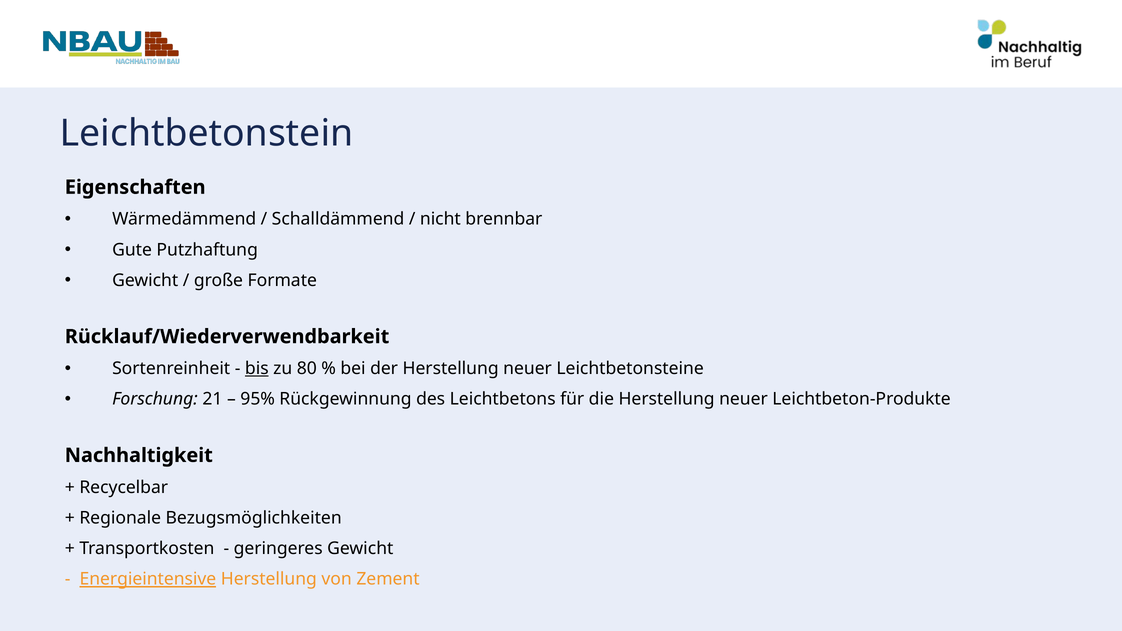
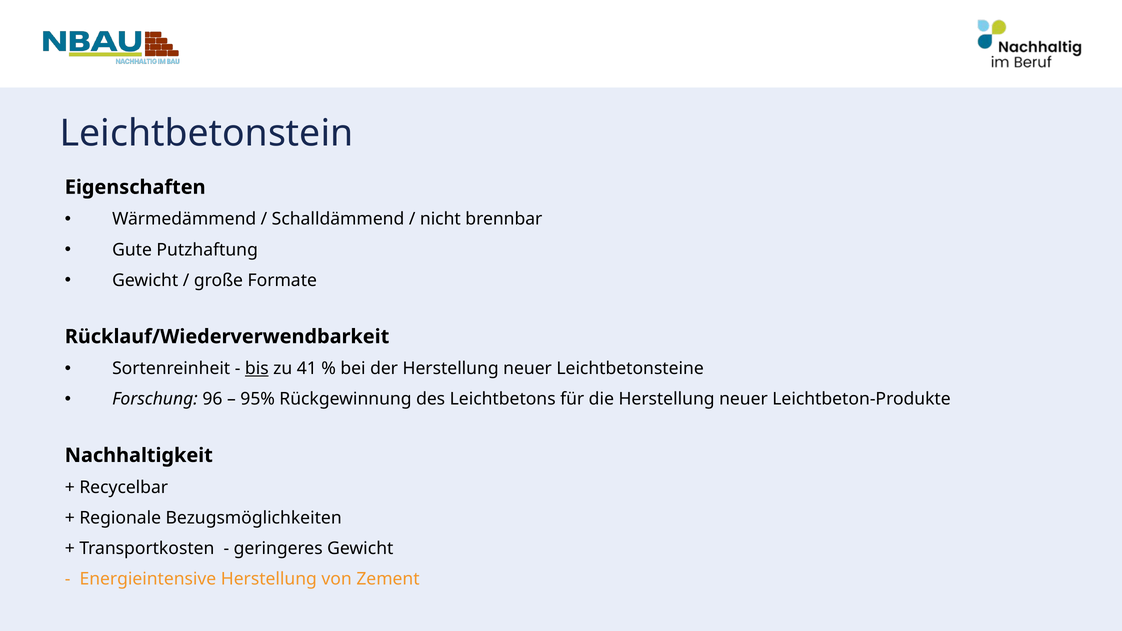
80: 80 -> 41
21: 21 -> 96
Energieintensive underline: present -> none
